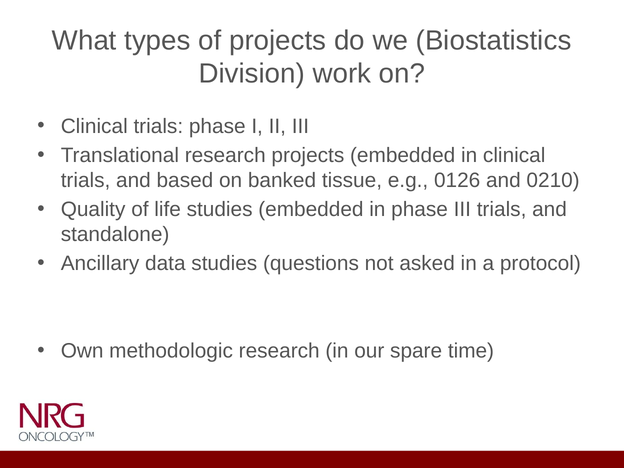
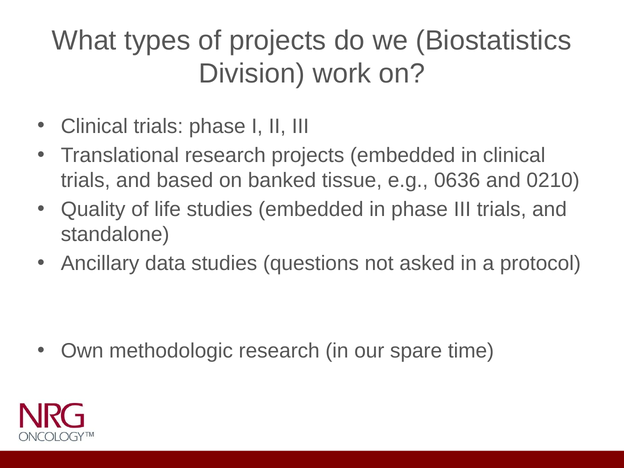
0126: 0126 -> 0636
